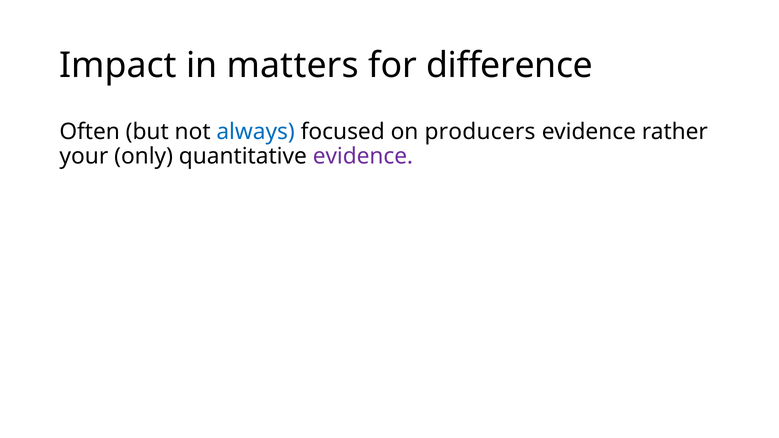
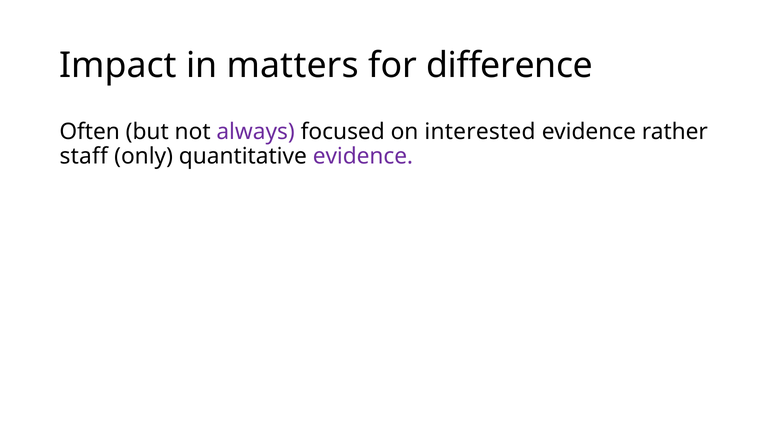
always colour: blue -> purple
producers: producers -> interested
your: your -> staff
